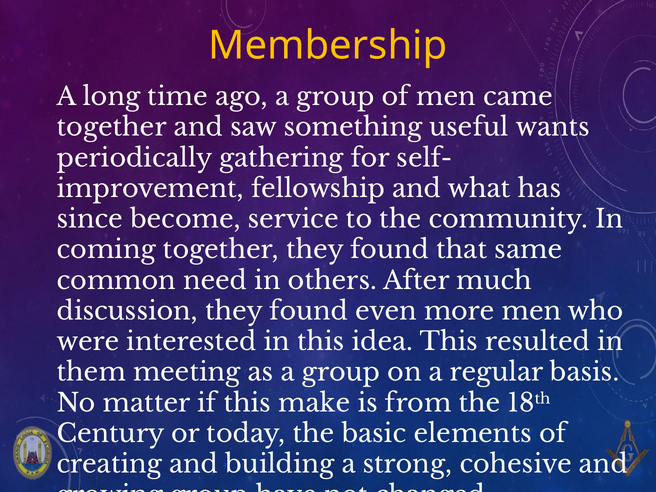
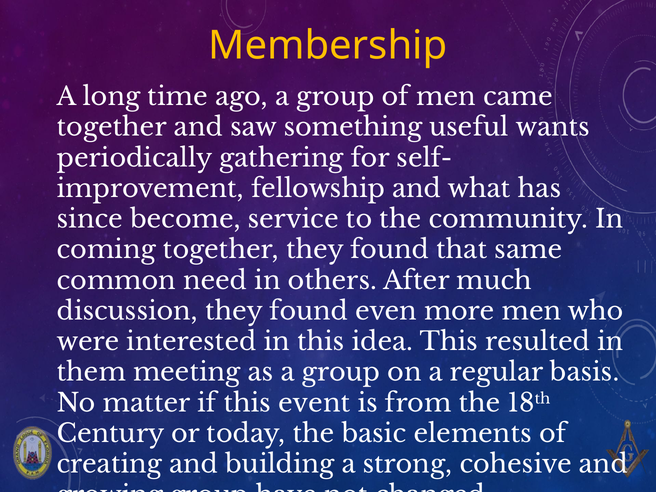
make: make -> event
